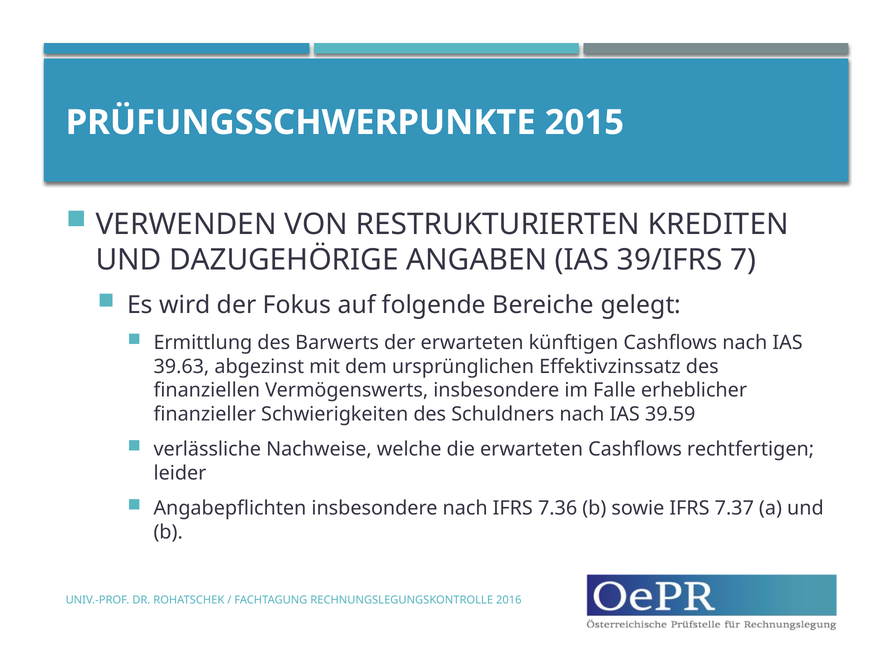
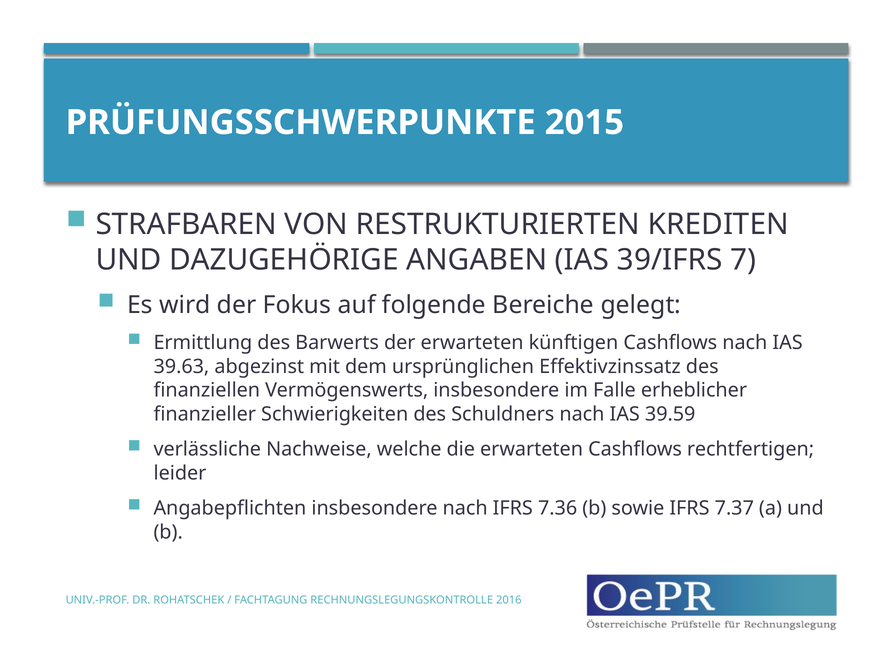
VERWENDEN: VERWENDEN -> STRAFBAREN
